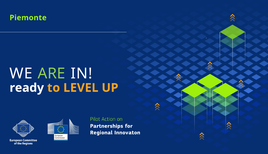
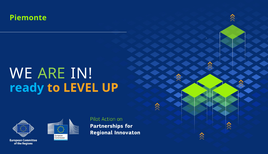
ready colour: white -> light blue
